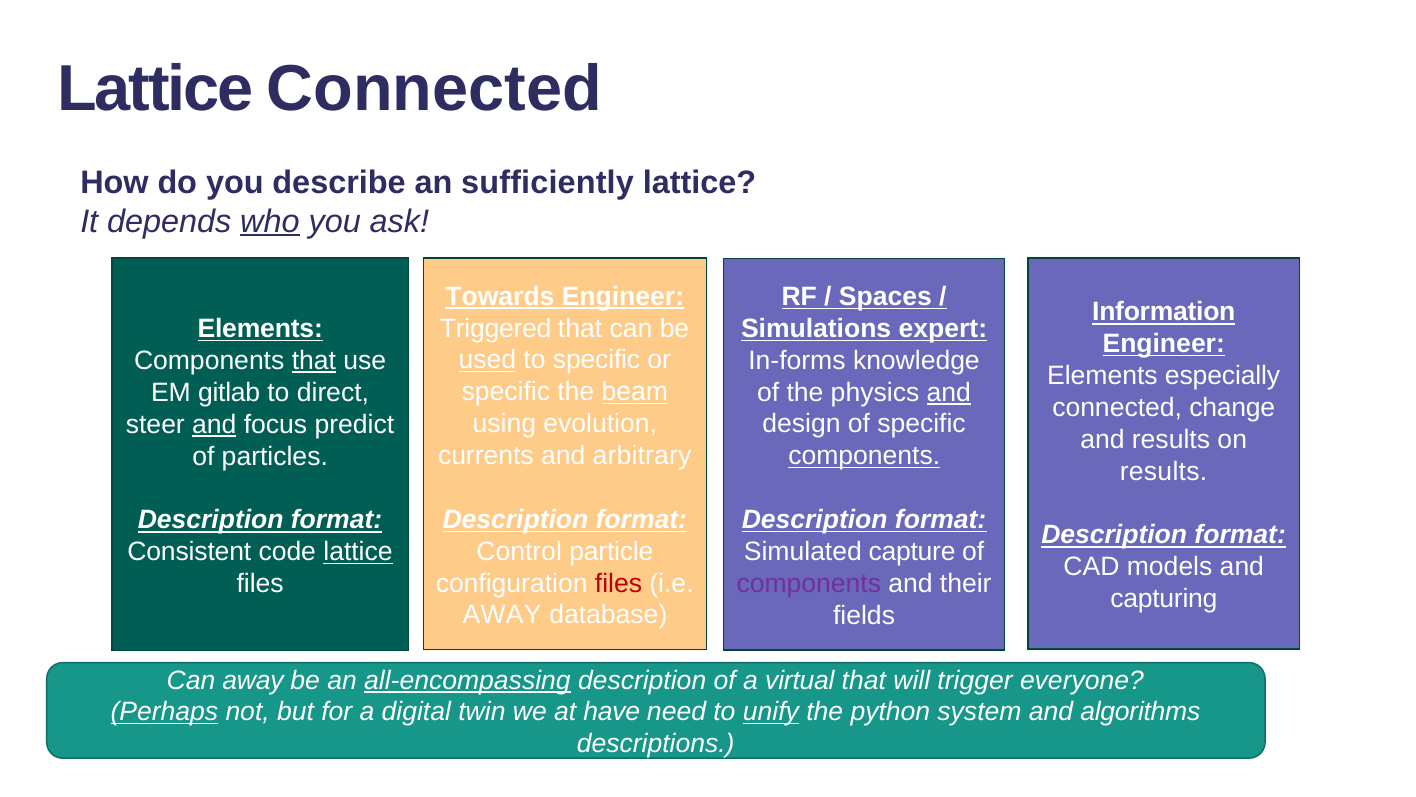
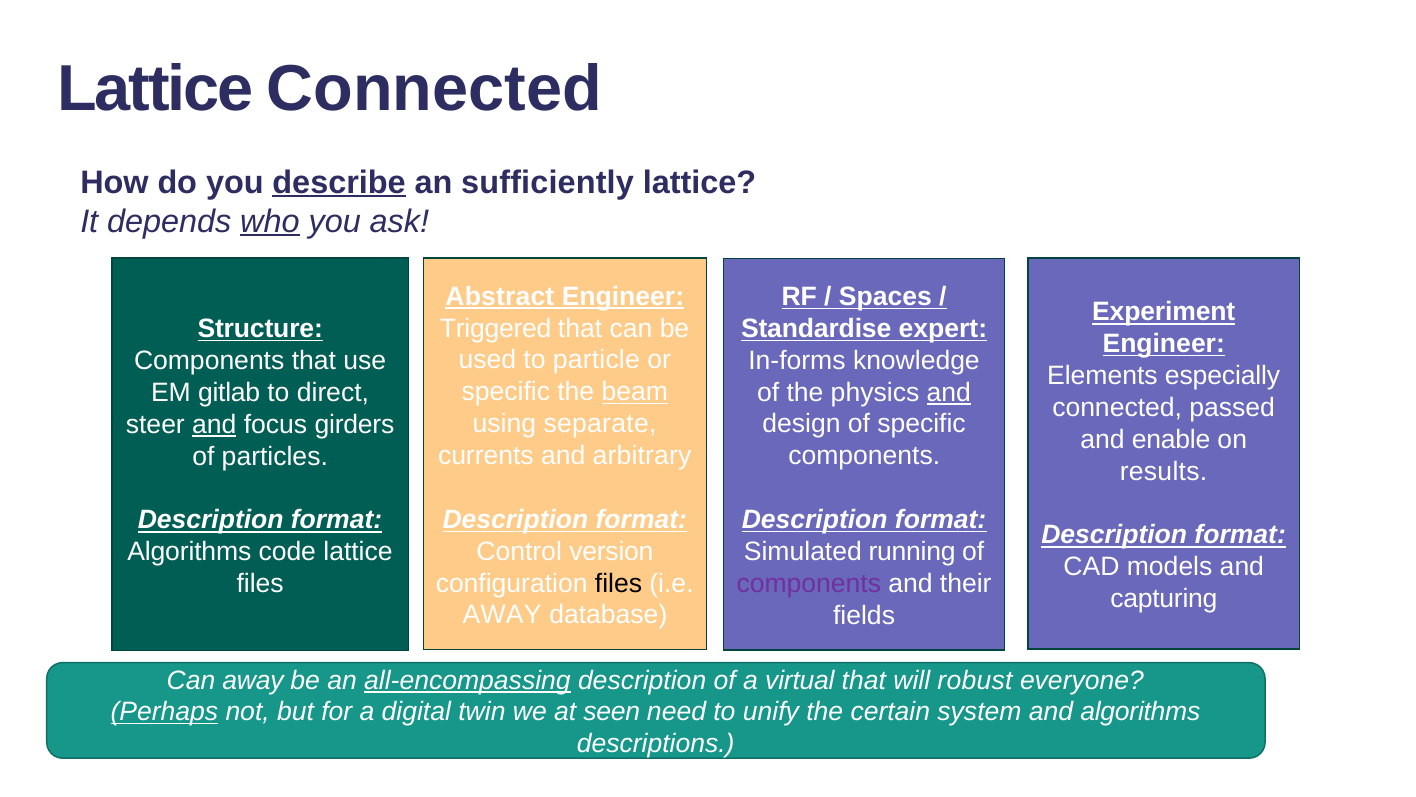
describe underline: none -> present
Towards: Towards -> Abstract
Information: Information -> Experiment
Simulations: Simulations -> Standardise
Elements at (260, 329): Elements -> Structure
used underline: present -> none
to specific: specific -> particle
that at (314, 360) underline: present -> none
change: change -> passed
evolution: evolution -> separate
predict: predict -> girders
and results: results -> enable
components at (864, 456) underline: present -> none
particle: particle -> version
capture: capture -> running
Consistent at (189, 552): Consistent -> Algorithms
lattice at (358, 552) underline: present -> none
files at (619, 583) colour: red -> black
trigger: trigger -> robust
have: have -> seen
unify underline: present -> none
python: python -> certain
